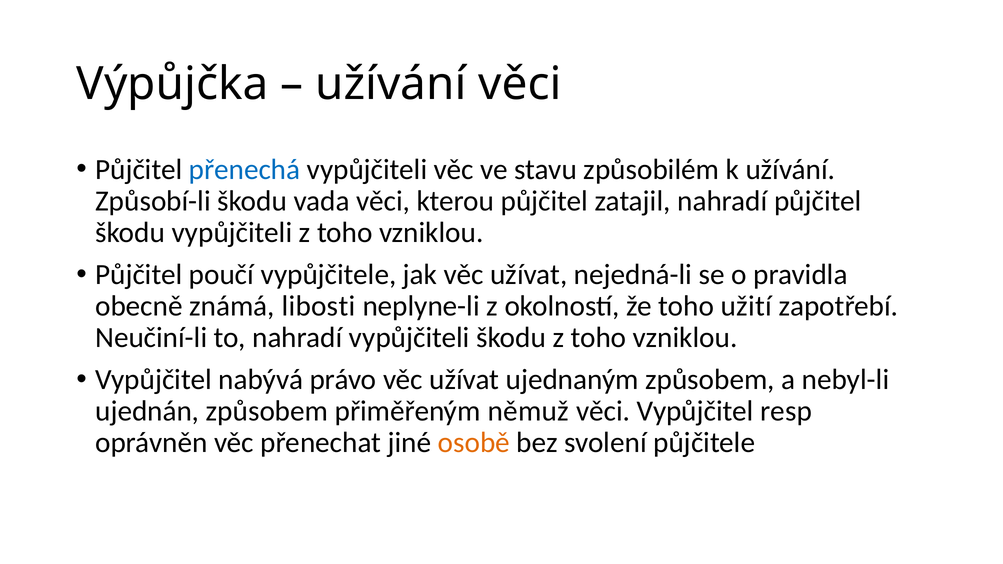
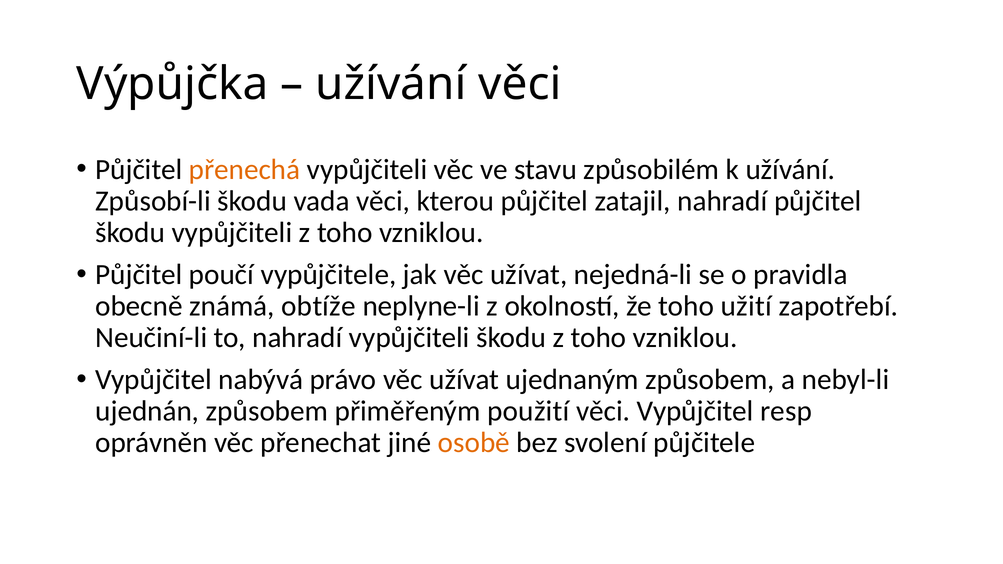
přenechá colour: blue -> orange
libosti: libosti -> obtíže
němuž: němuž -> použití
